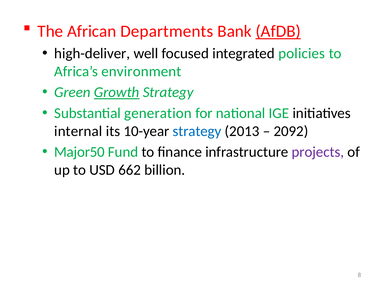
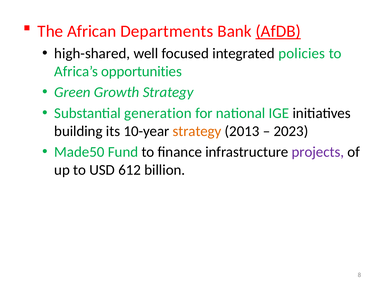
high-deliver: high-deliver -> high-shared
environment: environment -> opportunities
Growth underline: present -> none
internal: internal -> building
strategy at (197, 131) colour: blue -> orange
2092: 2092 -> 2023
Major50: Major50 -> Made50
662: 662 -> 612
